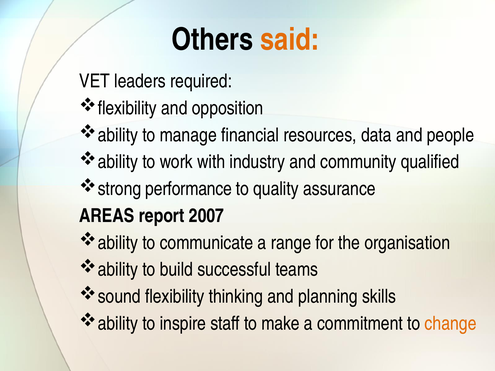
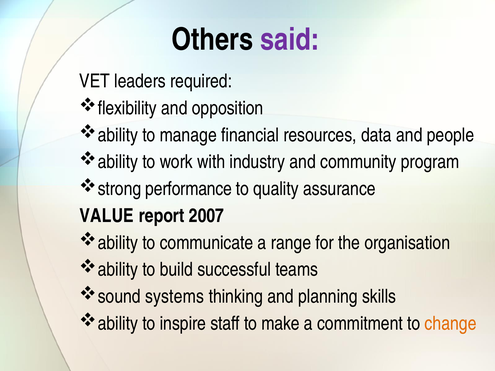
said colour: orange -> purple
qualified: qualified -> program
AREAS: AREAS -> VALUE
sound flexibility: flexibility -> systems
